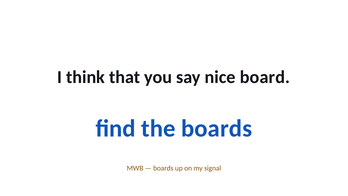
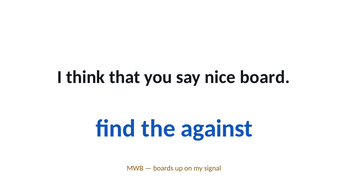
the boards: boards -> against
